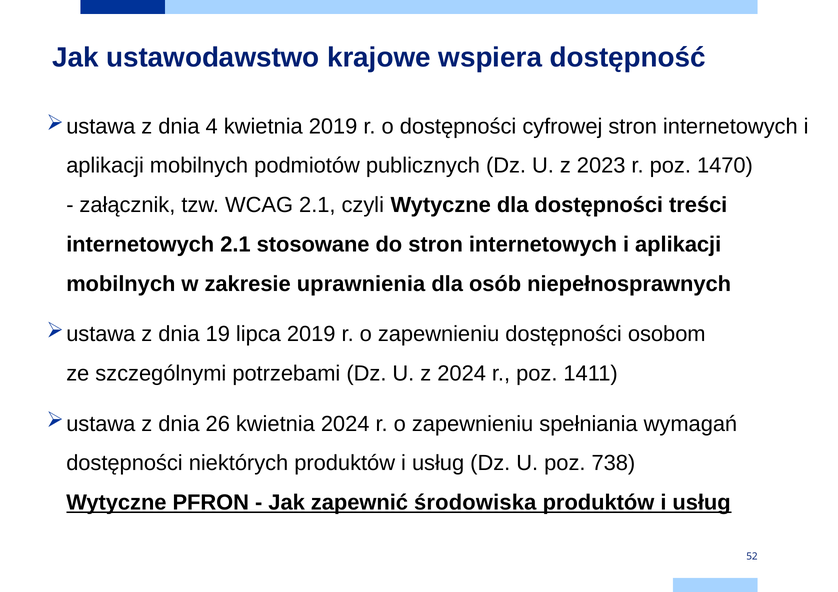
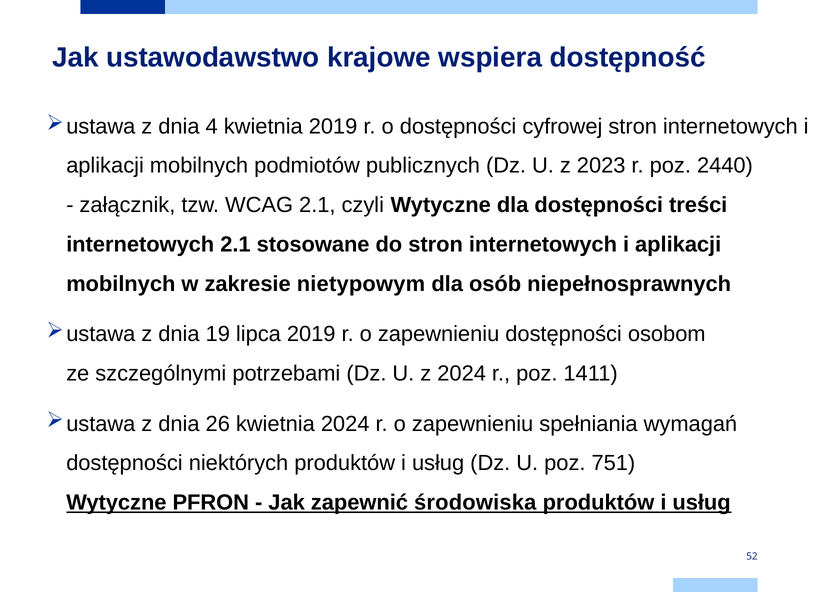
1470: 1470 -> 2440
uprawnienia: uprawnienia -> nietypowym
738: 738 -> 751
